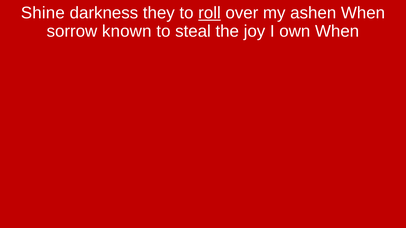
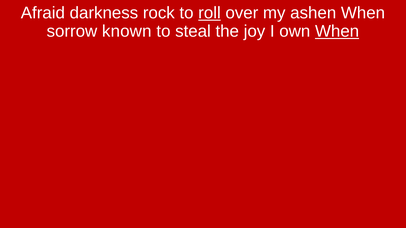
Shine: Shine -> Afraid
they: they -> rock
When at (337, 31) underline: none -> present
